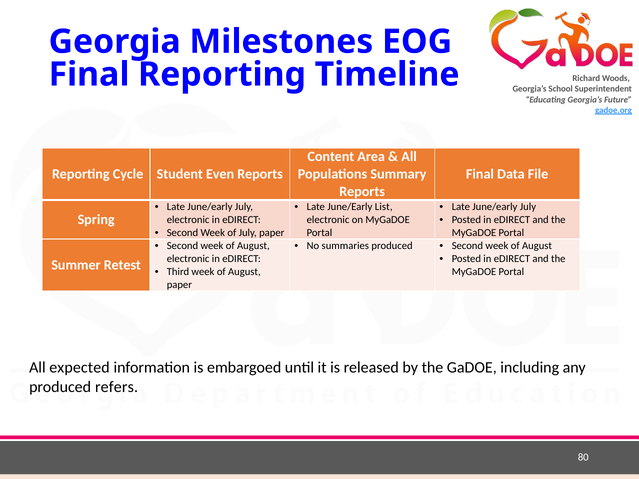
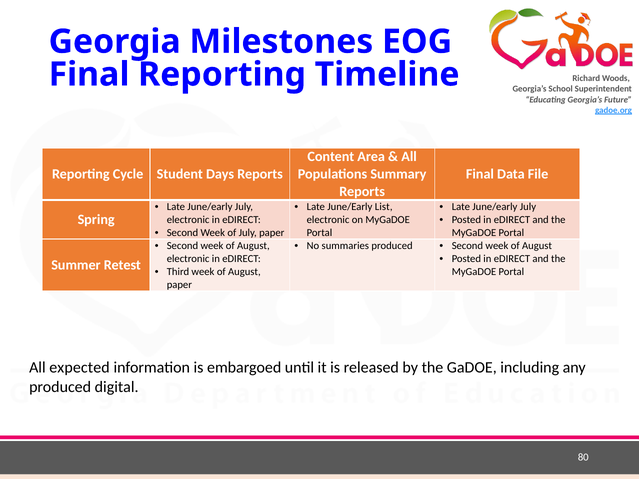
Even: Even -> Days
refers: refers -> digital
